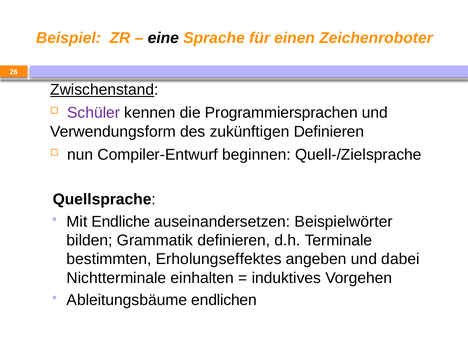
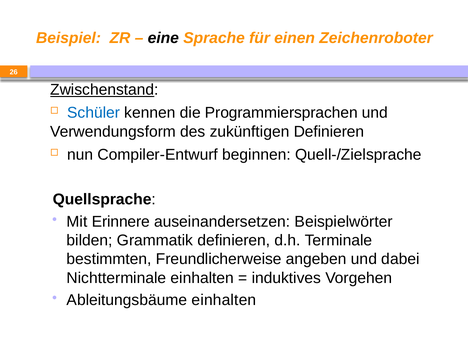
Schüler colour: purple -> blue
Endliche: Endliche -> Erinnere
Erholungseffektes: Erholungseffektes -> Freundlicherweise
Ableitungsbäume endlichen: endlichen -> einhalten
